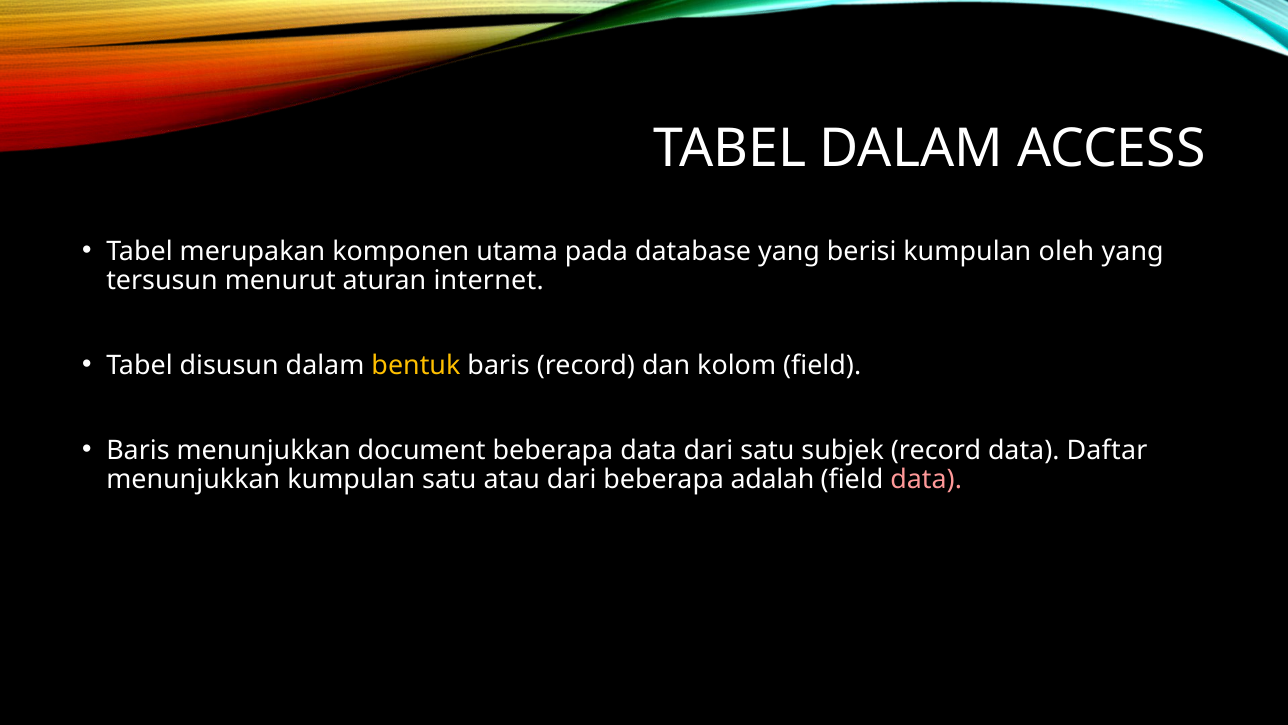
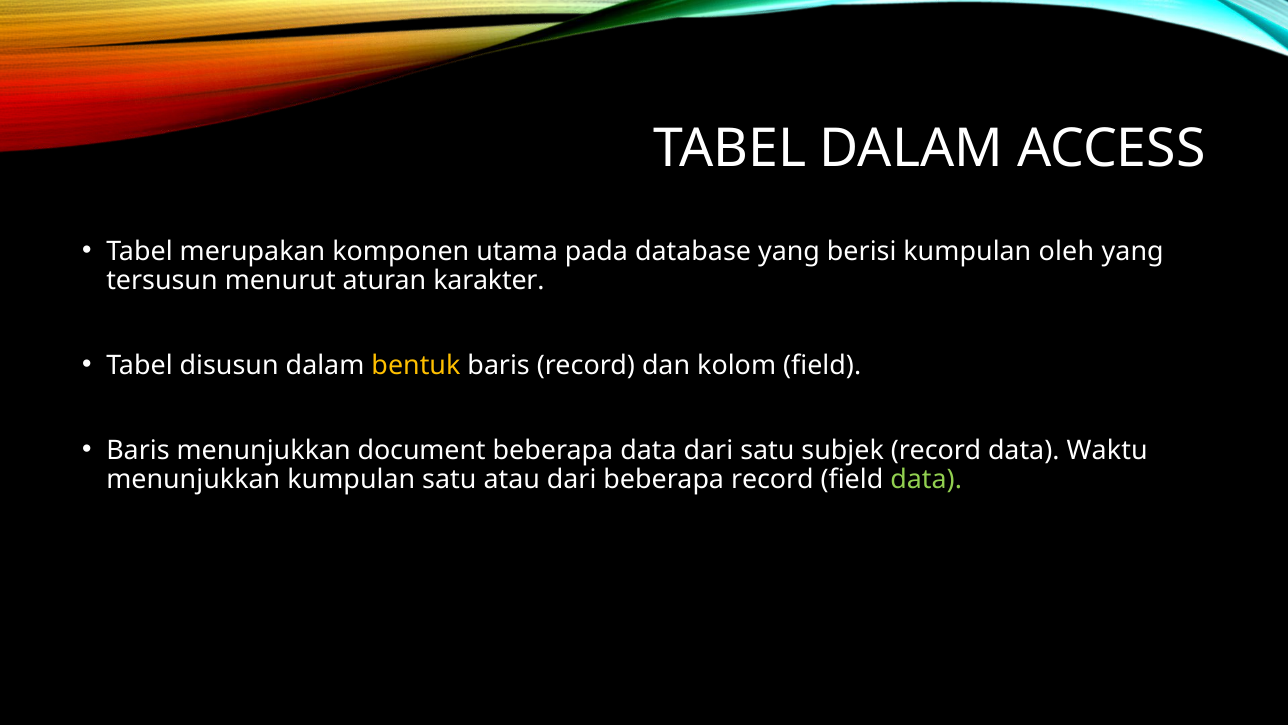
internet: internet -> karakter
Daftar: Daftar -> Waktu
beberapa adalah: adalah -> record
data at (926, 479) colour: pink -> light green
